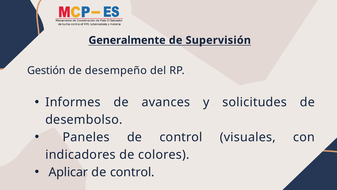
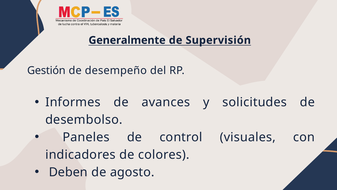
Aplicar: Aplicar -> Deben
control at (132, 172): control -> agosto
